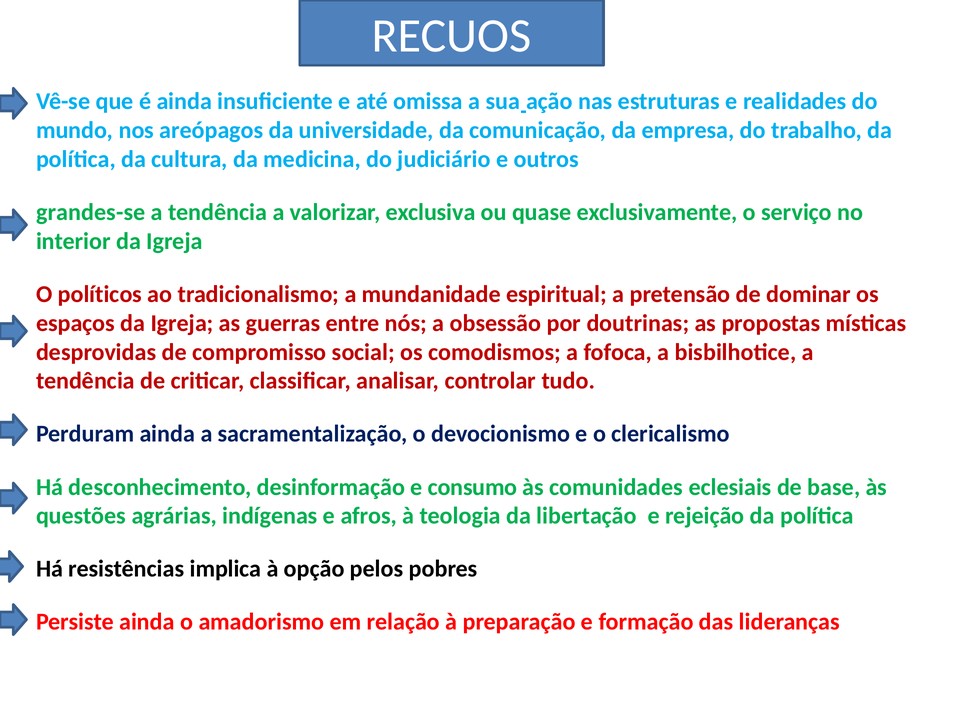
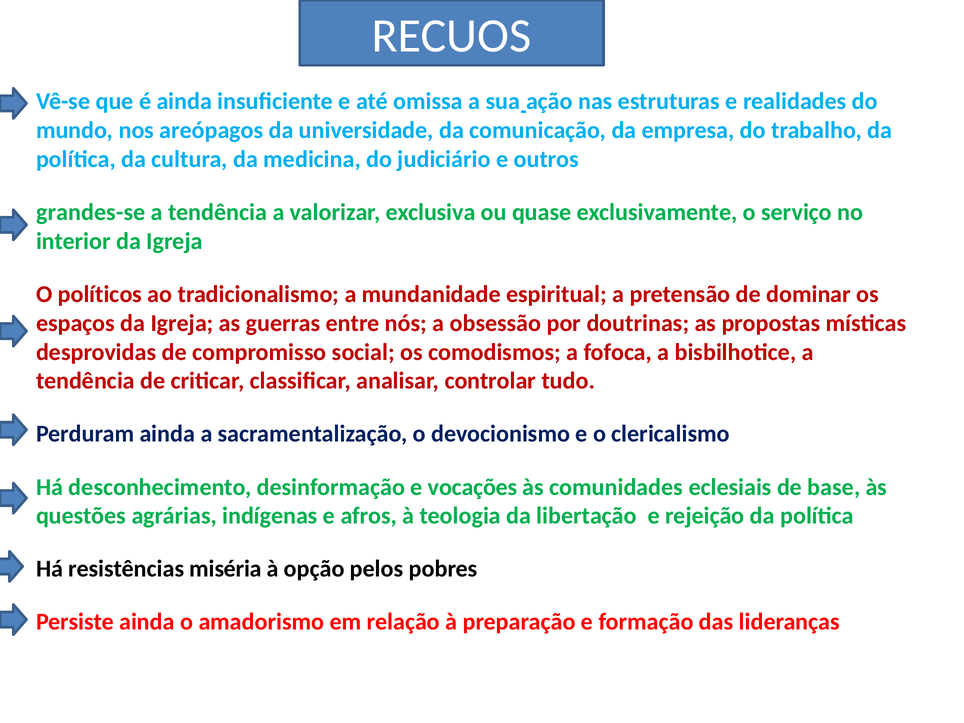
consumo: consumo -> vocações
implica: implica -> miséria
